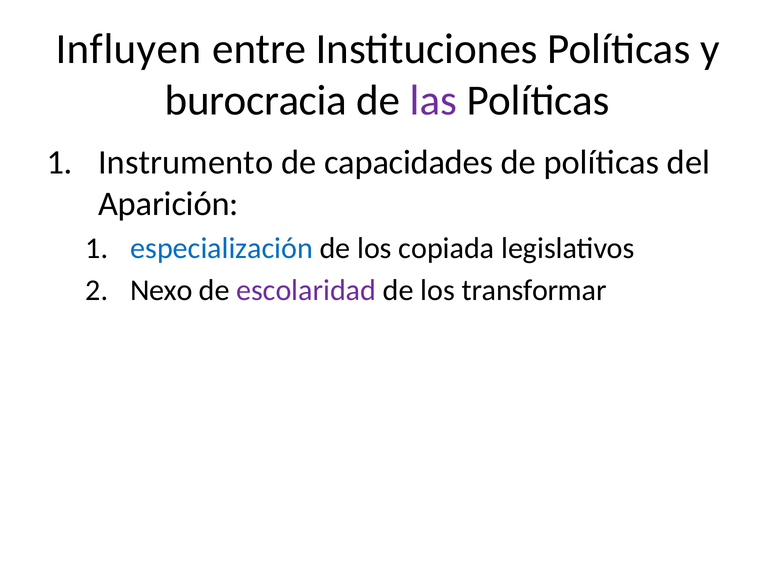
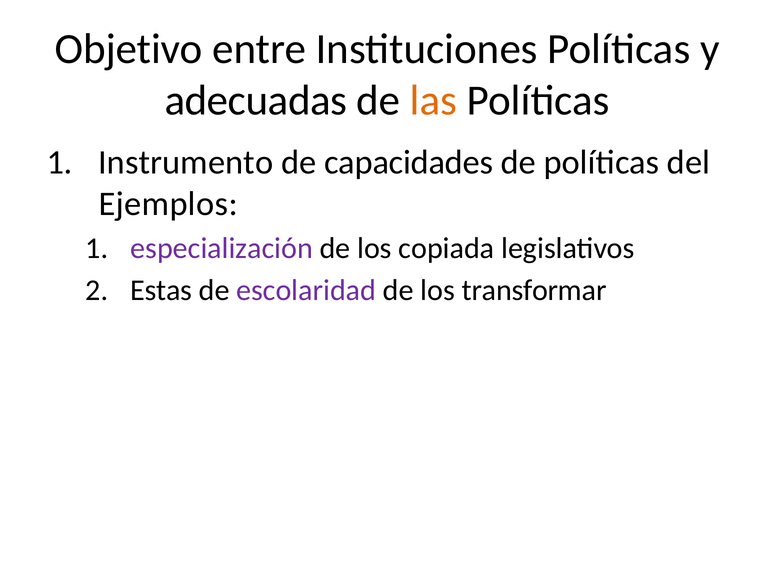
Influyen: Influyen -> Objetivo
burocracia: burocracia -> adecuadas
las colour: purple -> orange
Aparición: Aparición -> Ejemplos
especialización colour: blue -> purple
Nexo: Nexo -> Estas
